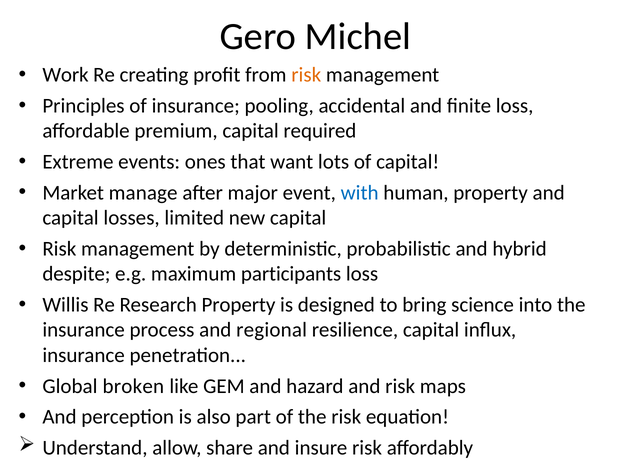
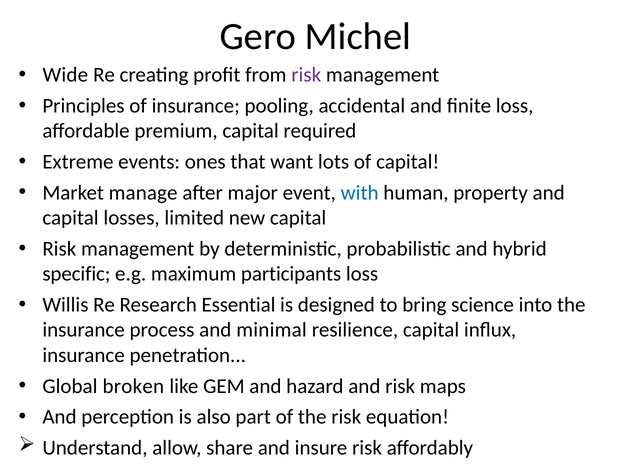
Work: Work -> Wide
risk at (306, 75) colour: orange -> purple
despite: despite -> specific
Research Property: Property -> Essential
regional: regional -> minimal
